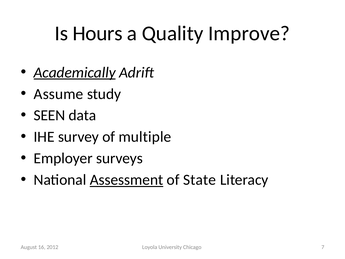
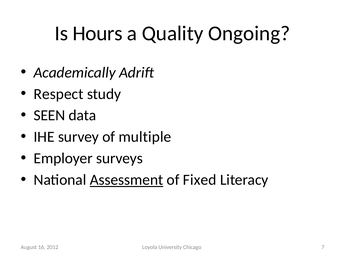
Improve: Improve -> Ongoing
Academically underline: present -> none
Assume: Assume -> Respect
State: State -> Fixed
